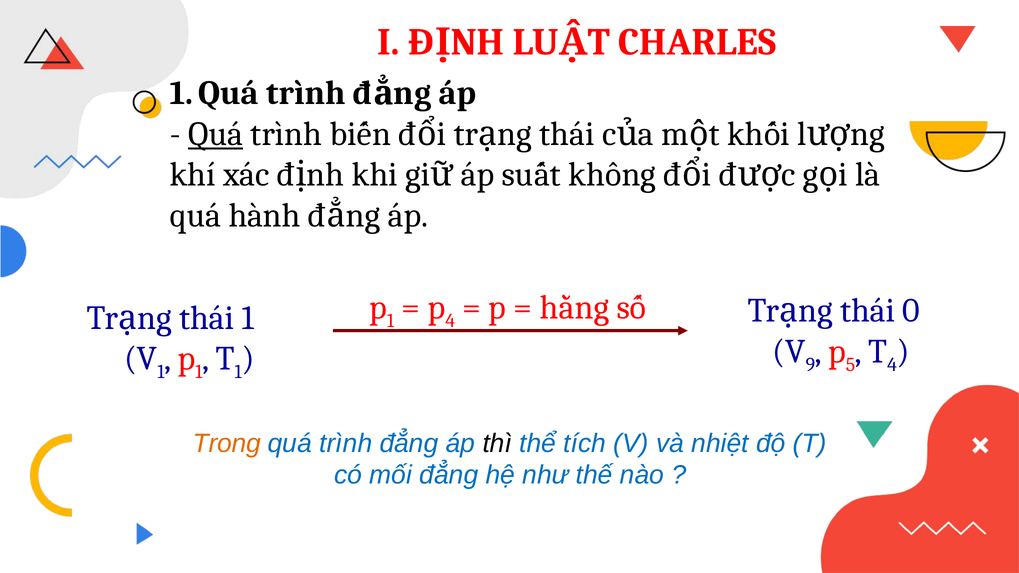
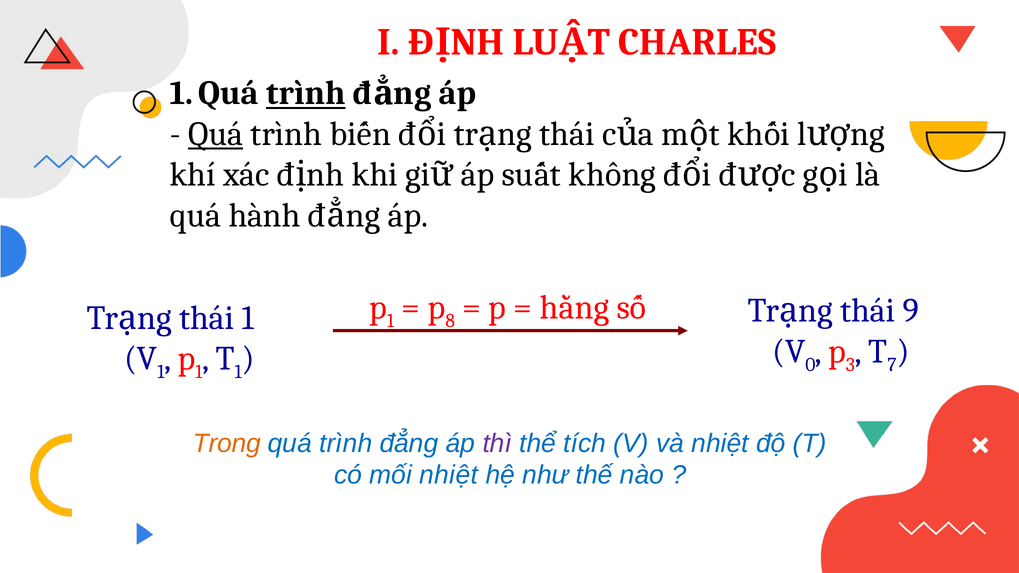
trình at (306, 93) underline: none -> present
p 4: 4 -> 8
0: 0 -> 9
9: 9 -> 0
5: 5 -> 3
T 4: 4 -> 7
thì colour: black -> purple
mối đẳng: đẳng -> nhiệt
